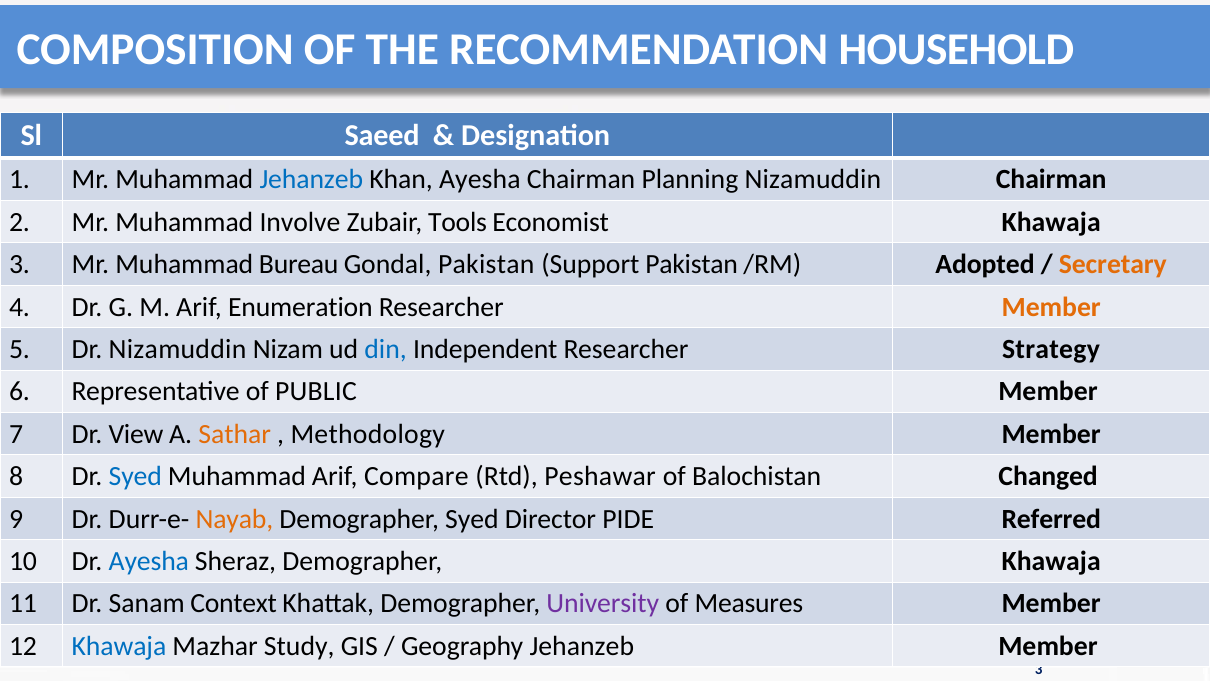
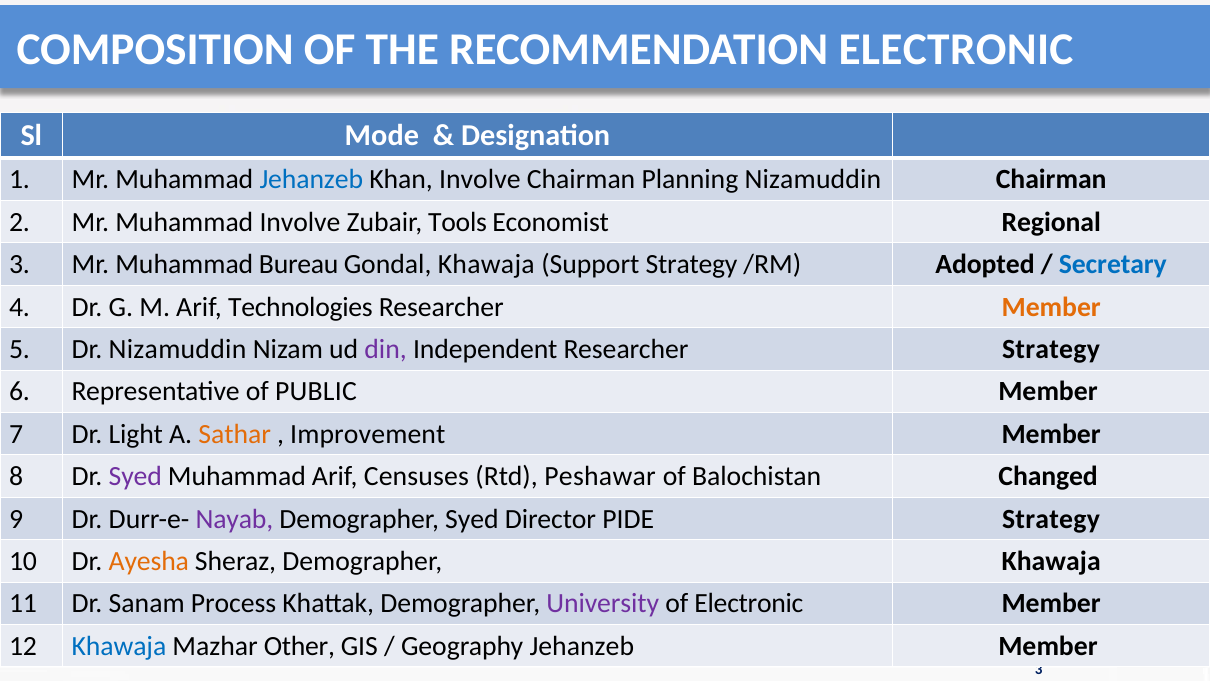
RECOMMENDATION HOUSEHOLD: HOUSEHOLD -> ELECTRONIC
Saeed: Saeed -> Mode
Khan Ayesha: Ayesha -> Involve
Economist Khawaja: Khawaja -> Regional
Gondal Pakistan: Pakistan -> Khawaja
Support Pakistan: Pakistan -> Strategy
Secretary colour: orange -> blue
Enumeration: Enumeration -> Technologies
din colour: blue -> purple
View: View -> Light
Methodology: Methodology -> Improvement
Syed at (135, 476) colour: blue -> purple
Compare: Compare -> Censuses
Nayab colour: orange -> purple
PIDE Referred: Referred -> Strategy
Ayesha at (149, 561) colour: blue -> orange
Context: Context -> Process
of Measures: Measures -> Electronic
Study: Study -> Other
